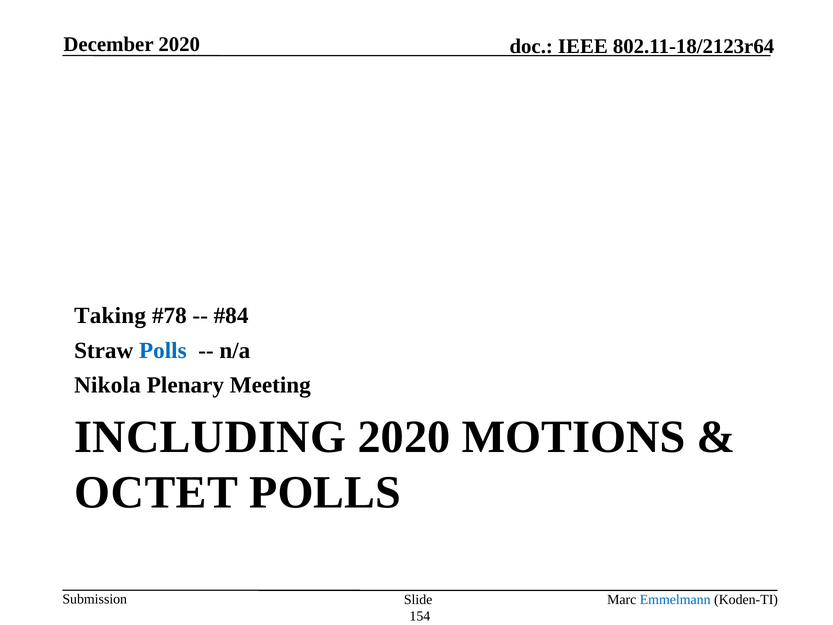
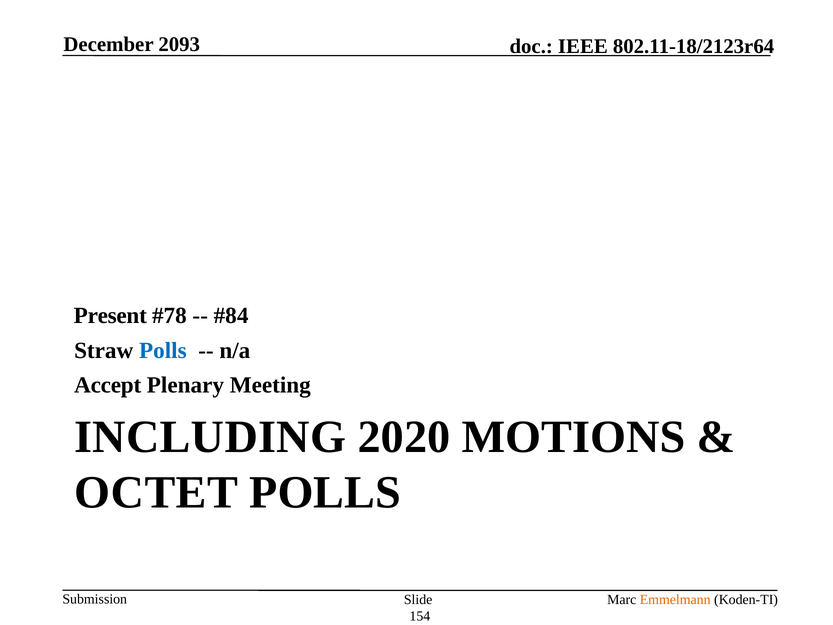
December 2020: 2020 -> 2093
Taking: Taking -> Present
Nikola: Nikola -> Accept
Emmelmann colour: blue -> orange
